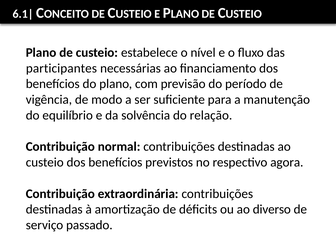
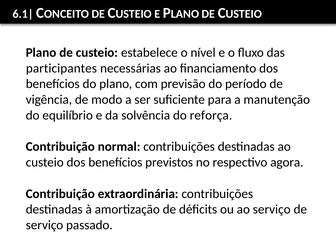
relação: relação -> reforça
ao diverso: diverso -> serviço
